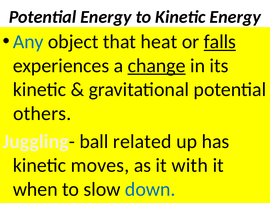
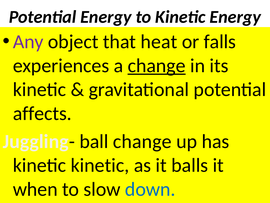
Any colour: blue -> purple
falls underline: present -> none
others: others -> affects
ball related: related -> change
kinetic moves: moves -> kinetic
with: with -> balls
